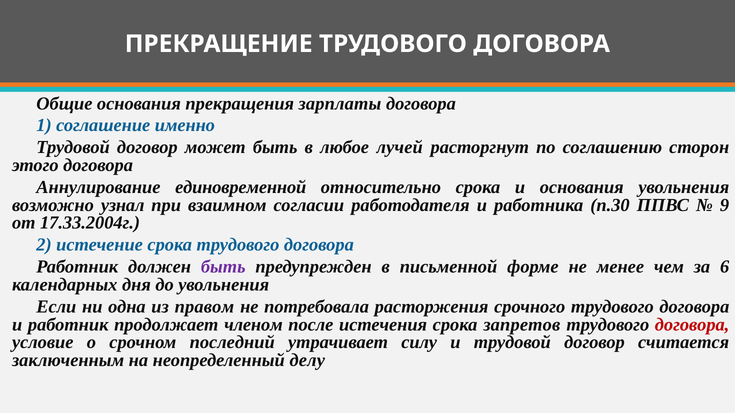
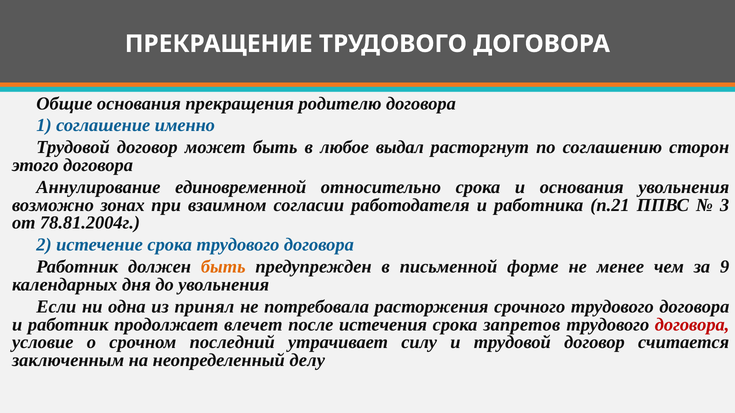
зарплаты: зарплаты -> родителю
лучей: лучей -> выдал
узнал: узнал -> зонах
п.30: п.30 -> п.21
9: 9 -> 3
17.33.2004г: 17.33.2004г -> 78.81.2004г
быть at (223, 267) colour: purple -> orange
6: 6 -> 9
правом: правом -> принял
членом: членом -> влечет
